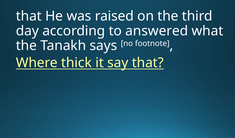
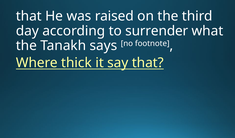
answered: answered -> surrender
